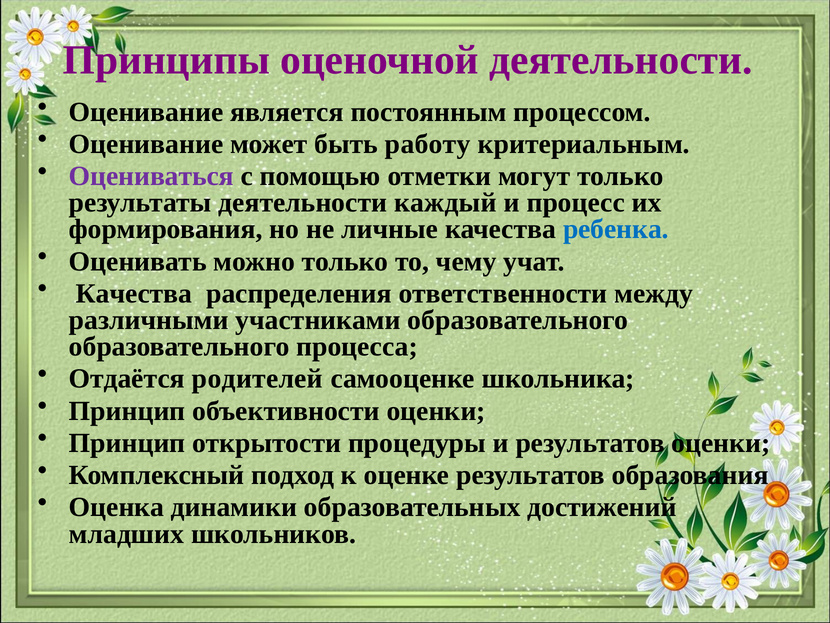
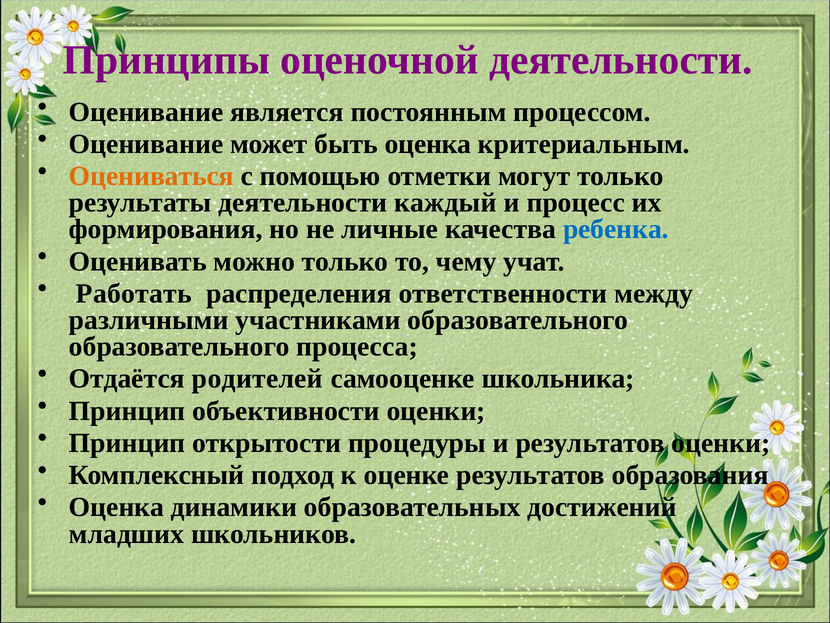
быть работу: работу -> оценка
Оцениваться colour: purple -> orange
Качества at (134, 293): Качества -> Работать
